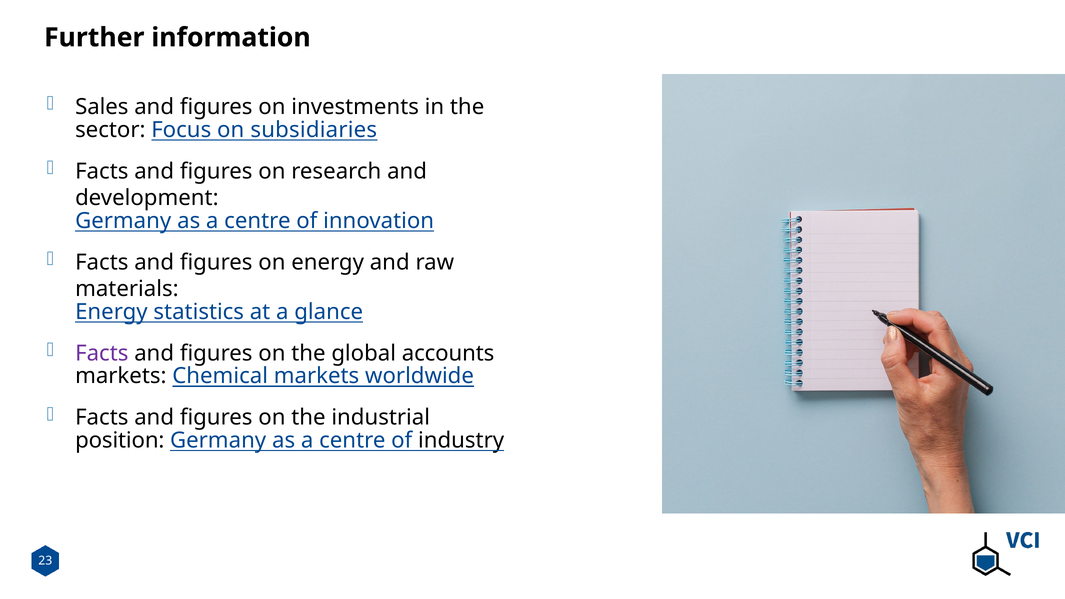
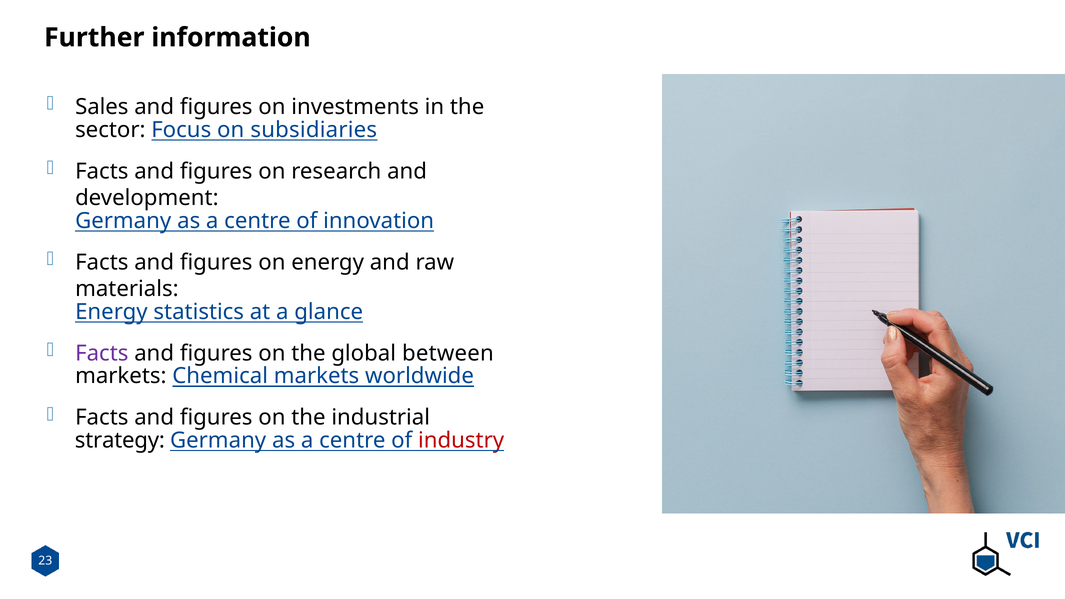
accounts: accounts -> between
position: position -> strategy
industry colour: black -> red
